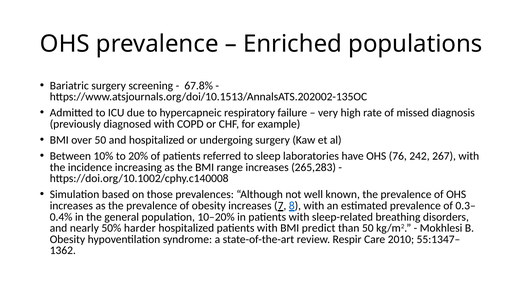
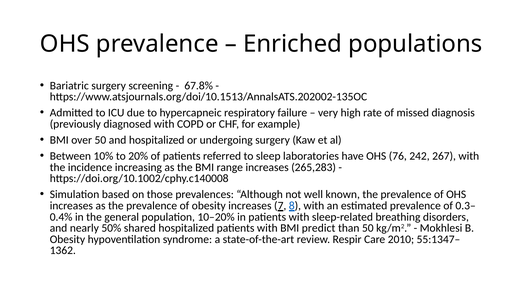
harder: harder -> shared
